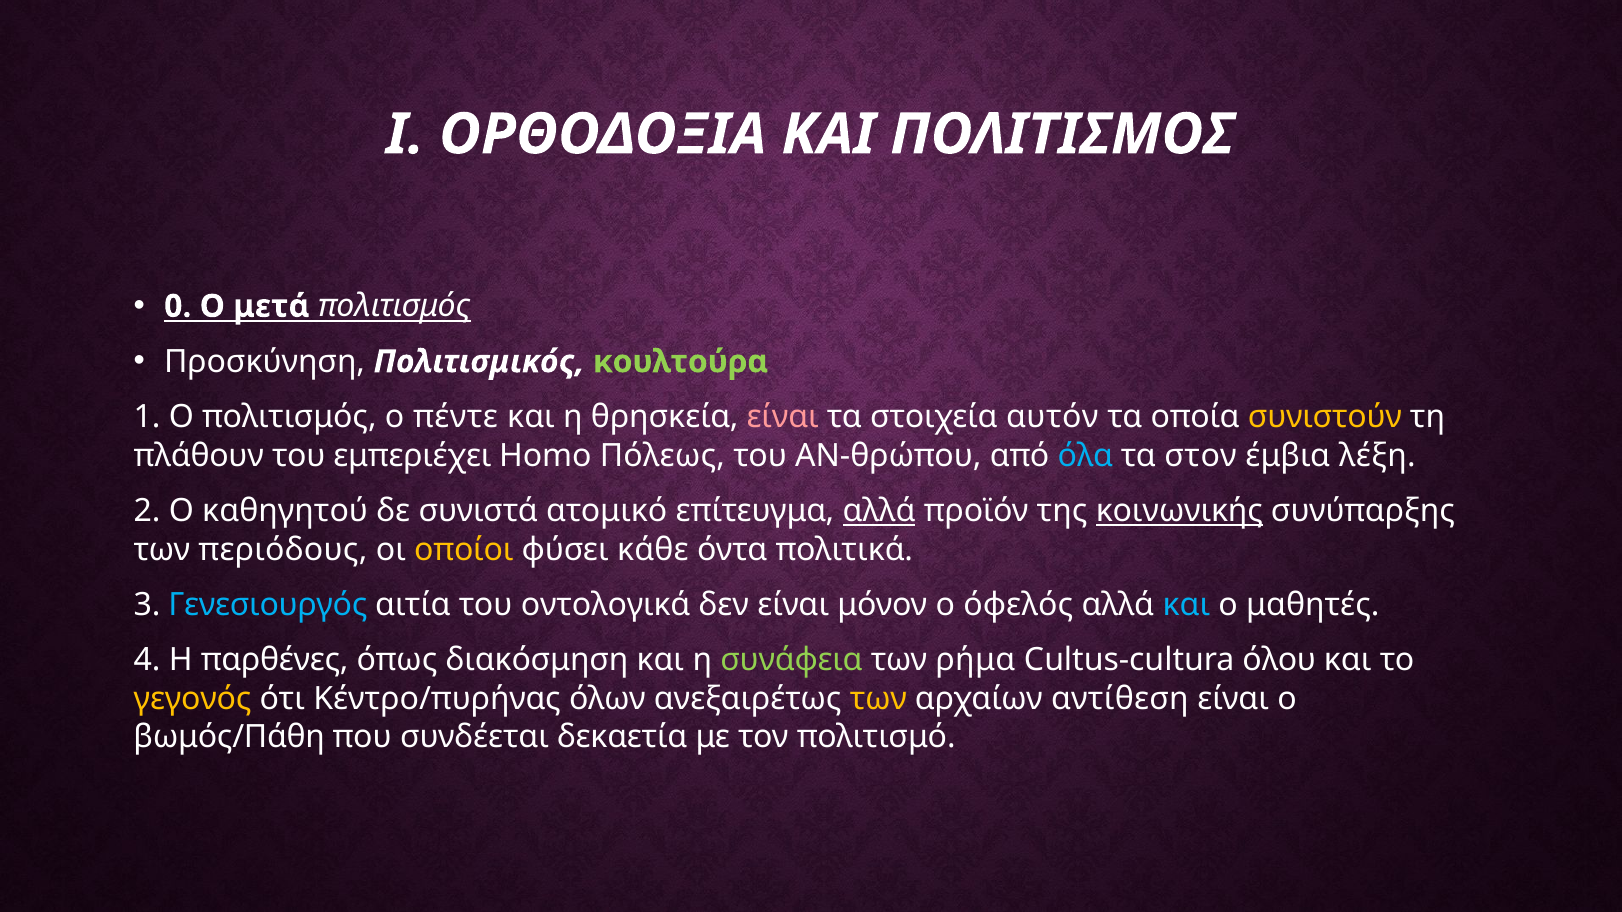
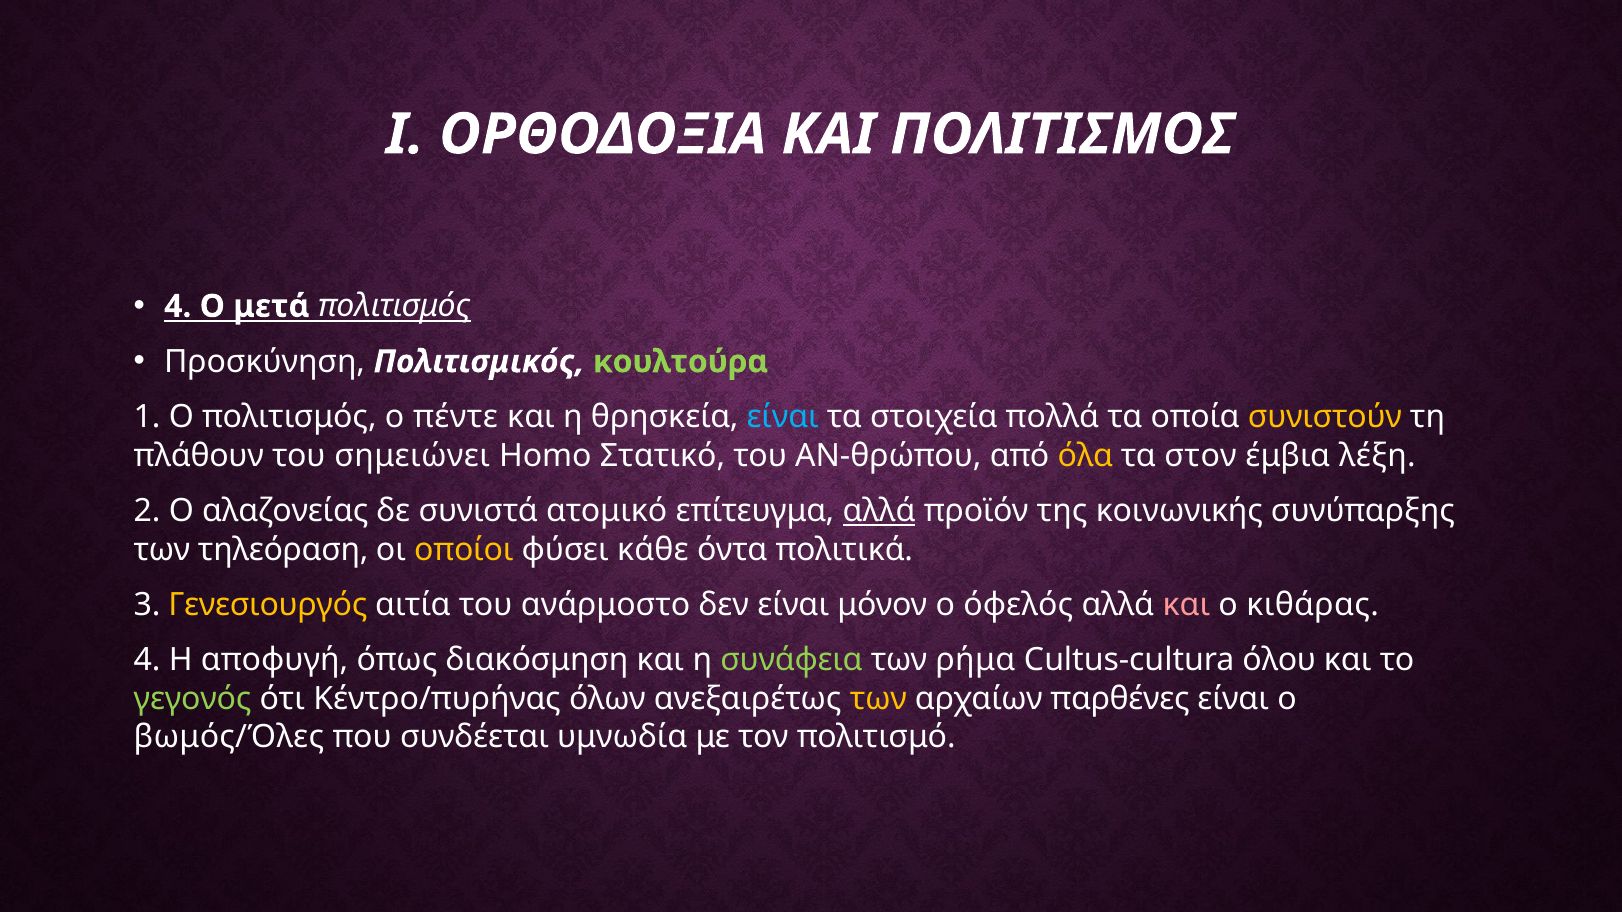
0 at (178, 306): 0 -> 4
είναι at (783, 417) colour: pink -> light blue
αυτόν: αυτόν -> πολλά
εμπεριέχει: εμπεριέχει -> σημειώνει
Πόλεως: Πόλεως -> Στατικό
όλα colour: light blue -> yellow
καθηγητού: καθηγητού -> αλαζονείας
κοινωνικής underline: present -> none
περιόδους: περιόδους -> τηλεόραση
Γενεσιουργός colour: light blue -> yellow
οντολογικά: οντολογικά -> ανάρμοστο
και at (1186, 605) colour: light blue -> pink
μαθητές: μαθητές -> κιθάρας
παρθένες: παρθένες -> αποφυγή
γεγονός colour: yellow -> light green
αντίθεση: αντίθεση -> παρθένες
βωμός/Πάθη: βωμός/Πάθη -> βωμός/Όλες
δεκαετία: δεκαετία -> υμνωδία
